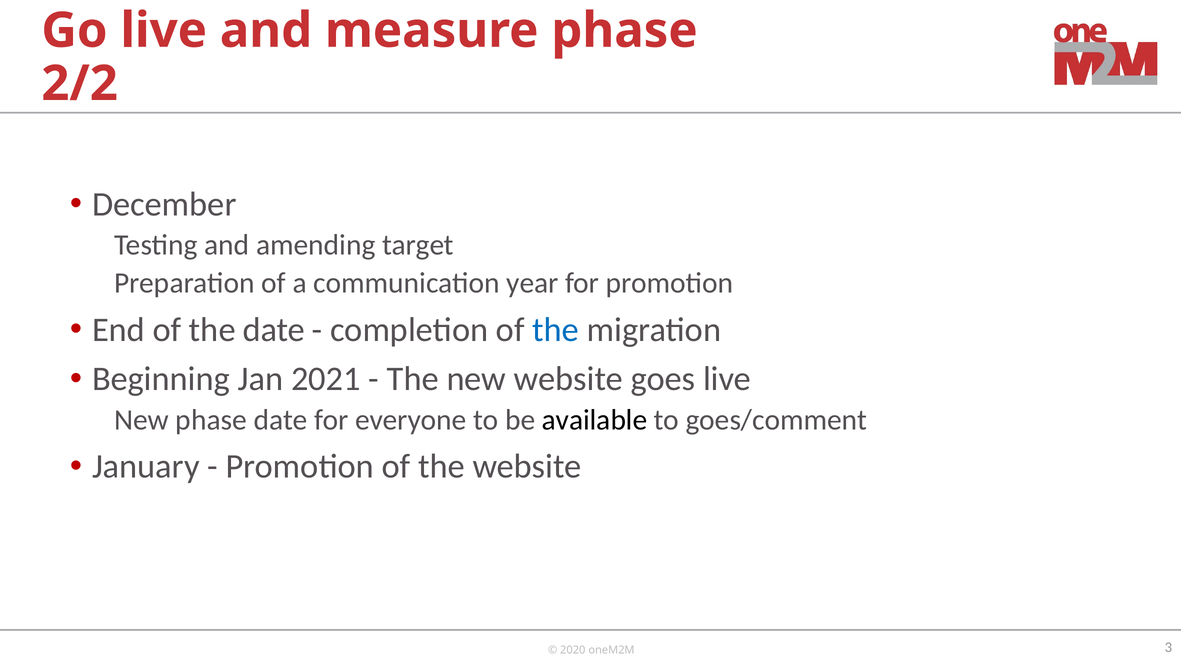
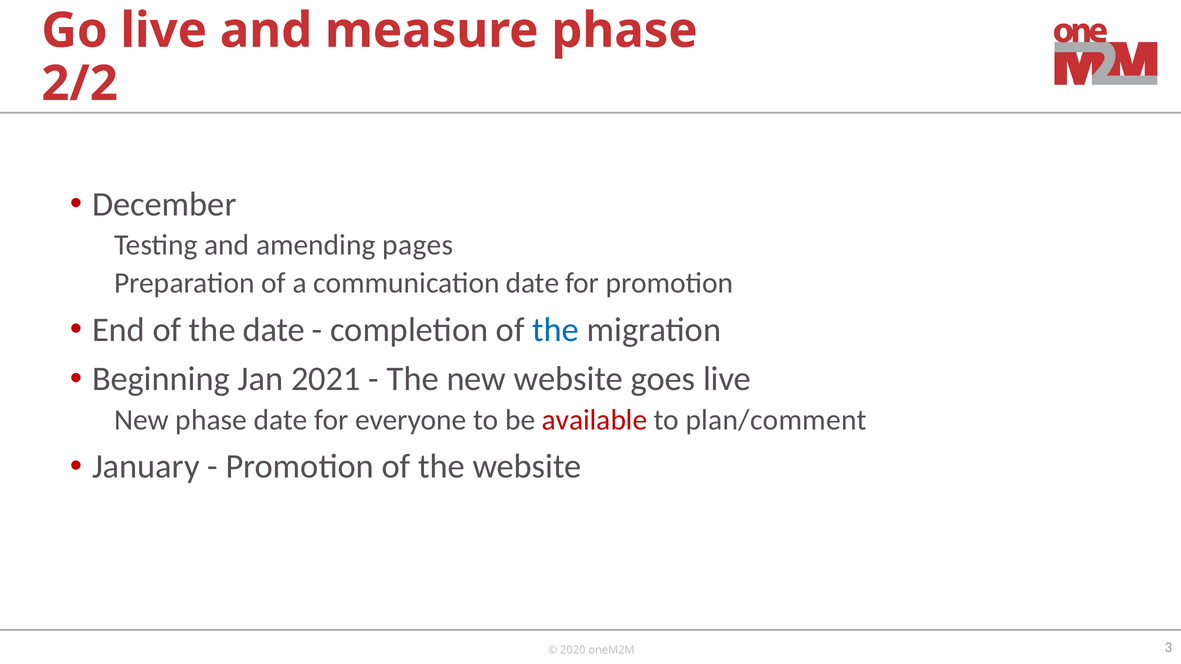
target: target -> pages
communication year: year -> date
available colour: black -> red
goes/comment: goes/comment -> plan/comment
